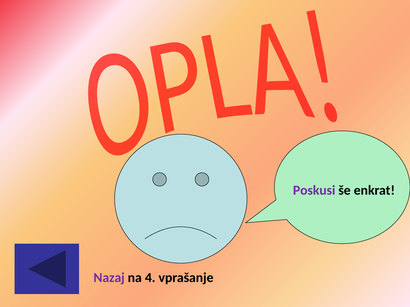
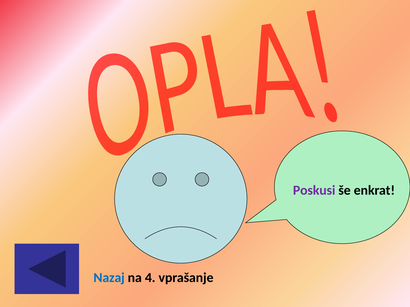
Nazaj colour: purple -> blue
